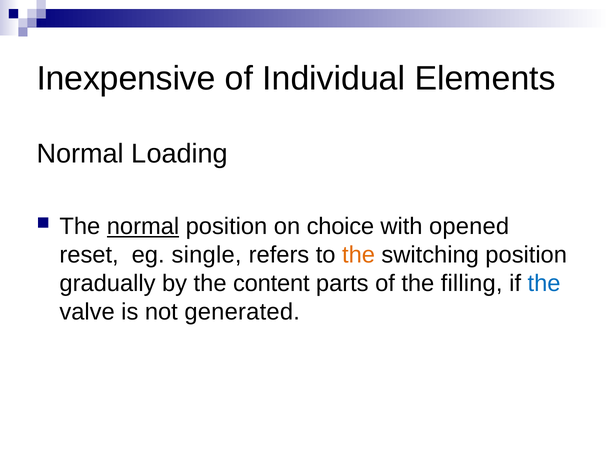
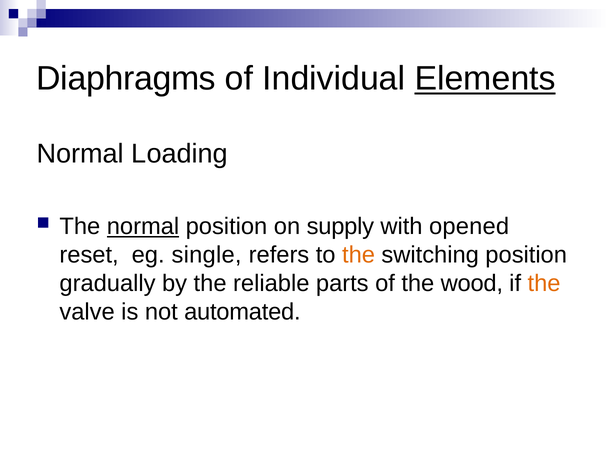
Inexpensive: Inexpensive -> Diaphragms
Elements underline: none -> present
choice: choice -> supply
content: content -> reliable
filling: filling -> wood
the at (544, 283) colour: blue -> orange
generated: generated -> automated
